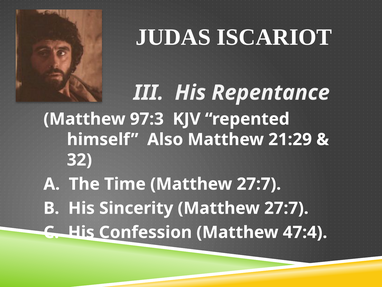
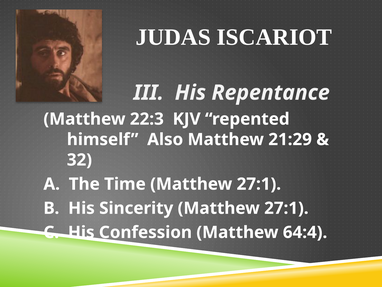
97:3: 97:3 -> 22:3
Time Matthew 27:7: 27:7 -> 27:1
Sincerity Matthew 27:7: 27:7 -> 27:1
47:4: 47:4 -> 64:4
